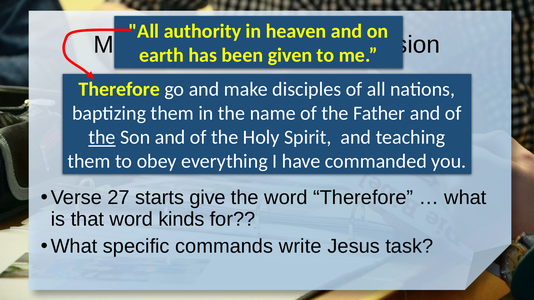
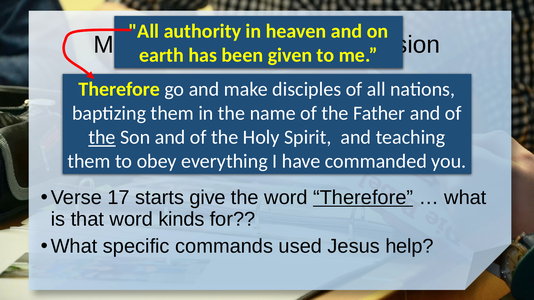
27: 27 -> 17
Therefore at (363, 198) underline: none -> present
write: write -> used
task: task -> help
